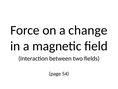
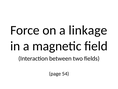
change: change -> linkage
